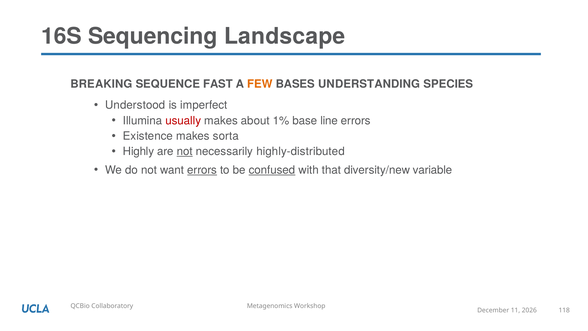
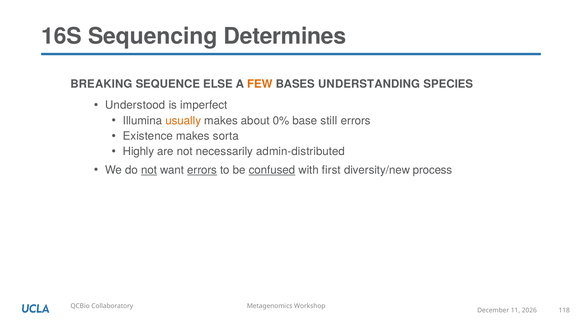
Landscape: Landscape -> Determines
FAST: FAST -> ELSE
usually colour: red -> orange
1%: 1% -> 0%
line: line -> still
not at (185, 151) underline: present -> none
highly-distributed: highly-distributed -> admin-distributed
not at (149, 170) underline: none -> present
that: that -> first
variable: variable -> process
